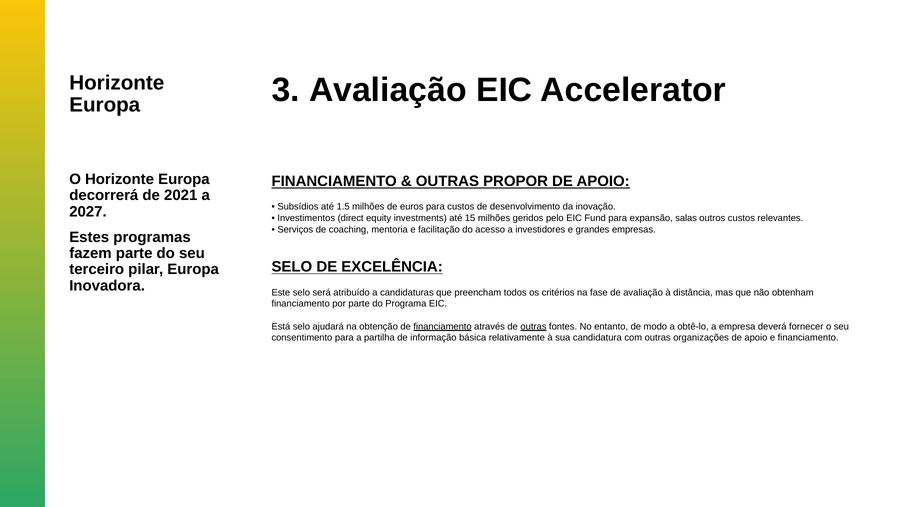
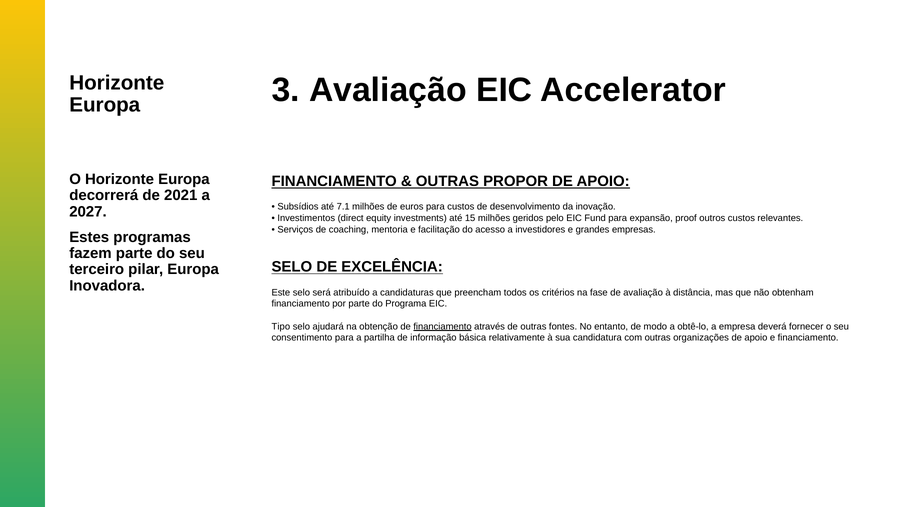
1.5: 1.5 -> 7.1
salas: salas -> proof
Está: Está -> Tipo
outras at (533, 326) underline: present -> none
